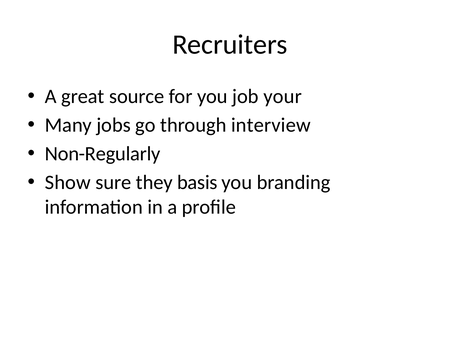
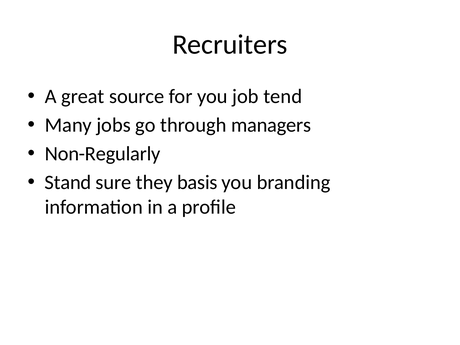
your: your -> tend
interview: interview -> managers
Show: Show -> Stand
